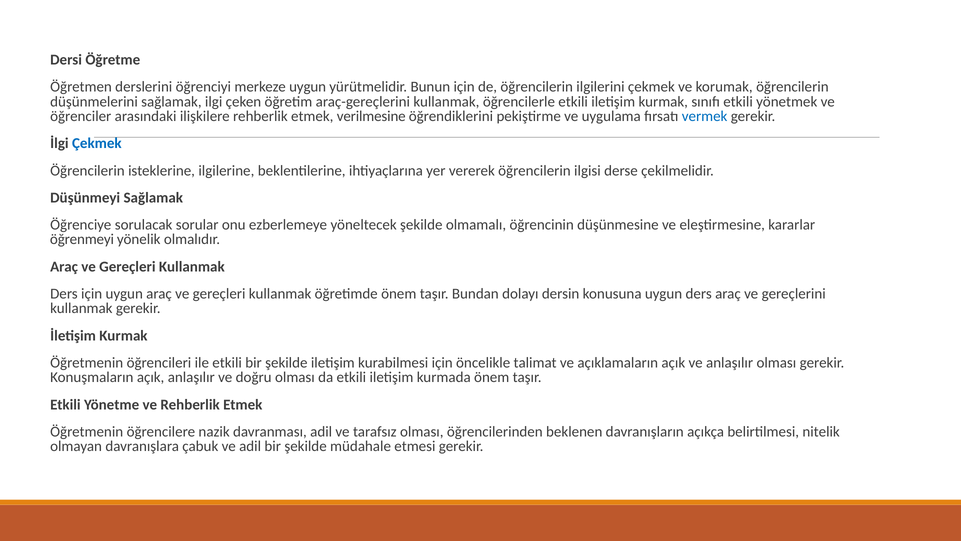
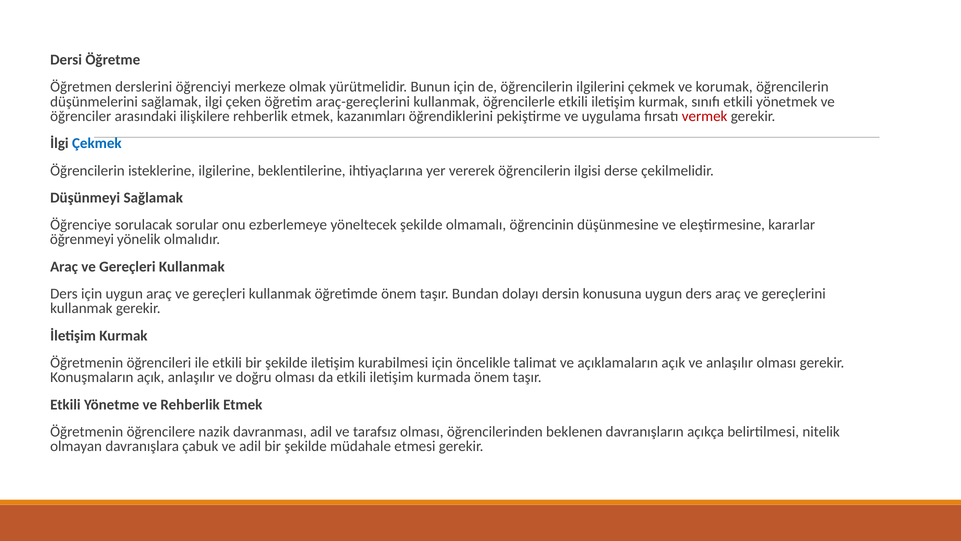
merkeze uygun: uygun -> olmak
verilmesine: verilmesine -> kazanımları
vermek colour: blue -> red
